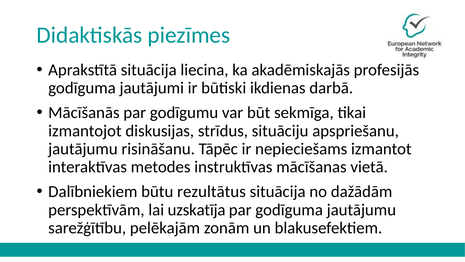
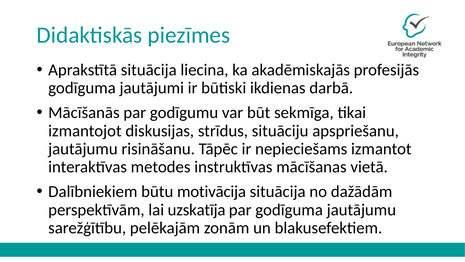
rezultātus: rezultātus -> motivācija
